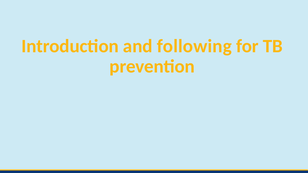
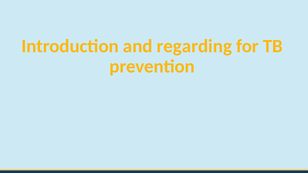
following: following -> regarding
